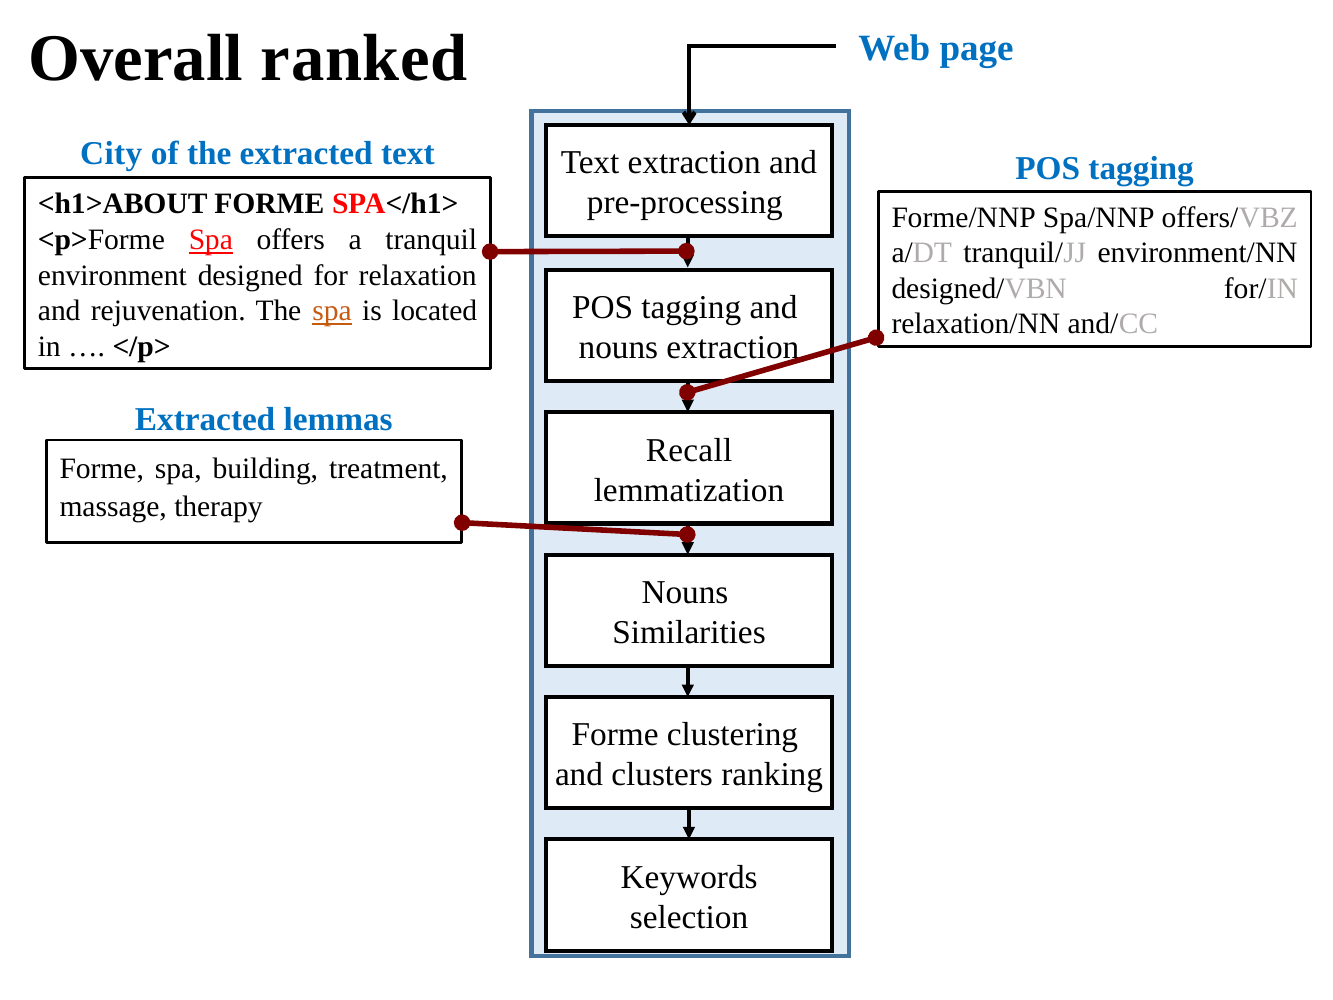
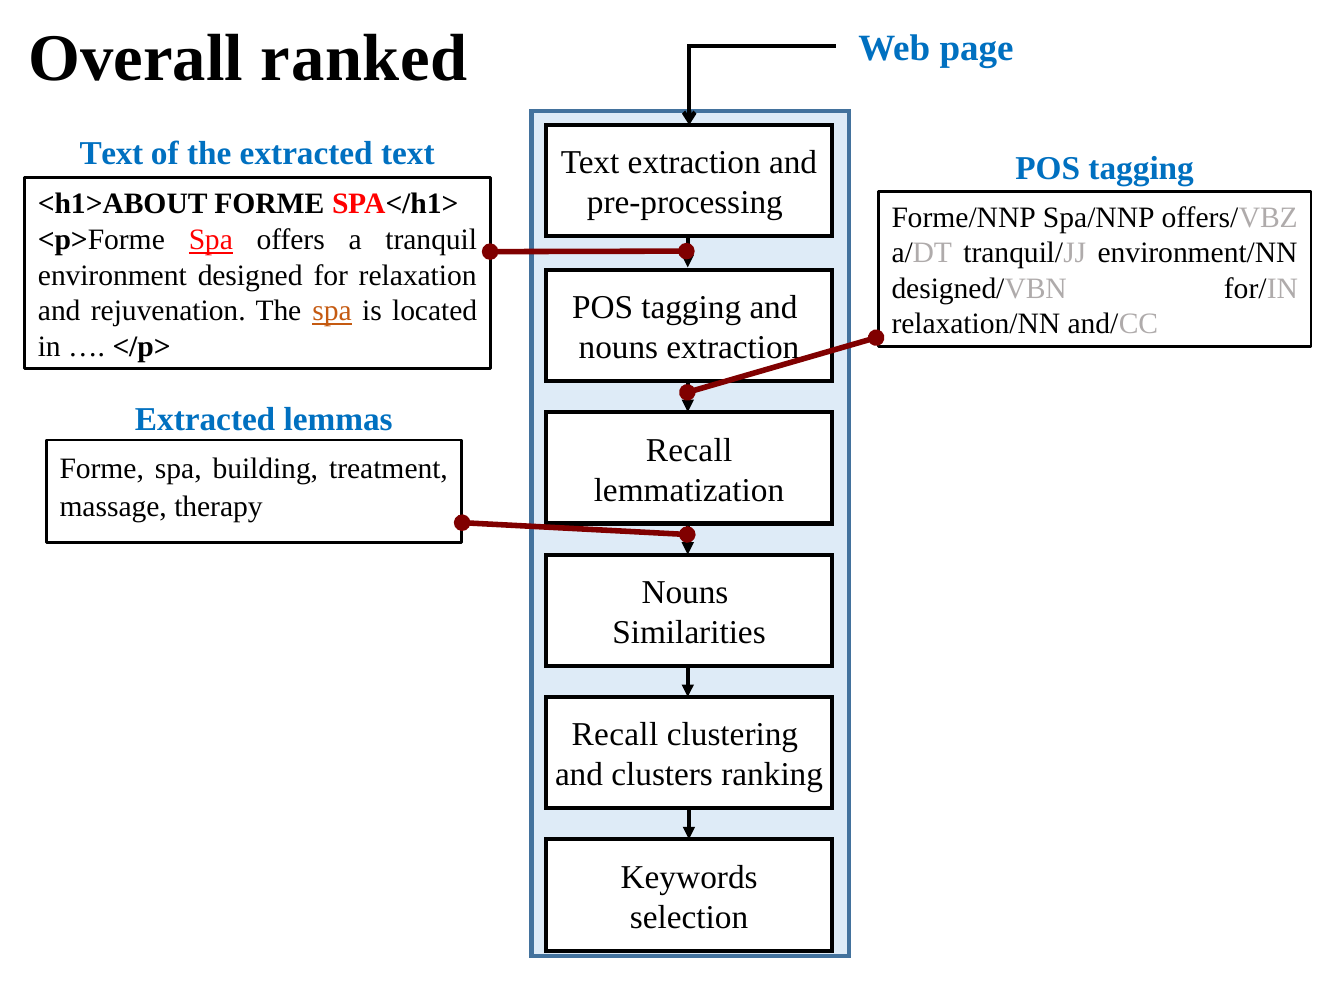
City at (111, 153): City -> Text
Forme at (615, 735): Forme -> Recall
